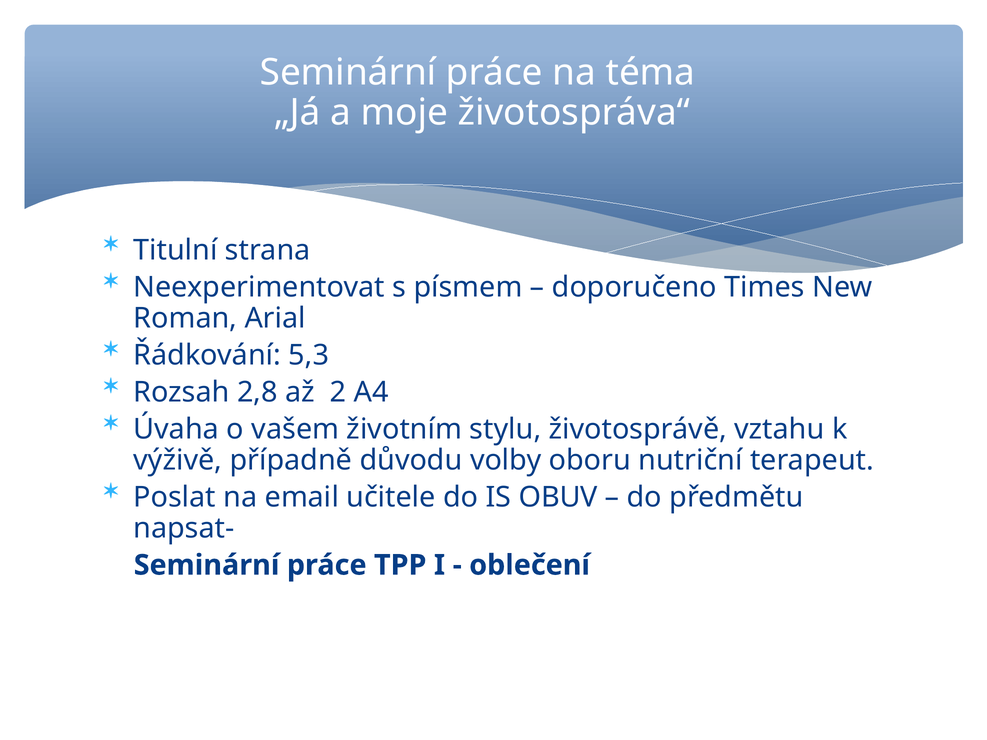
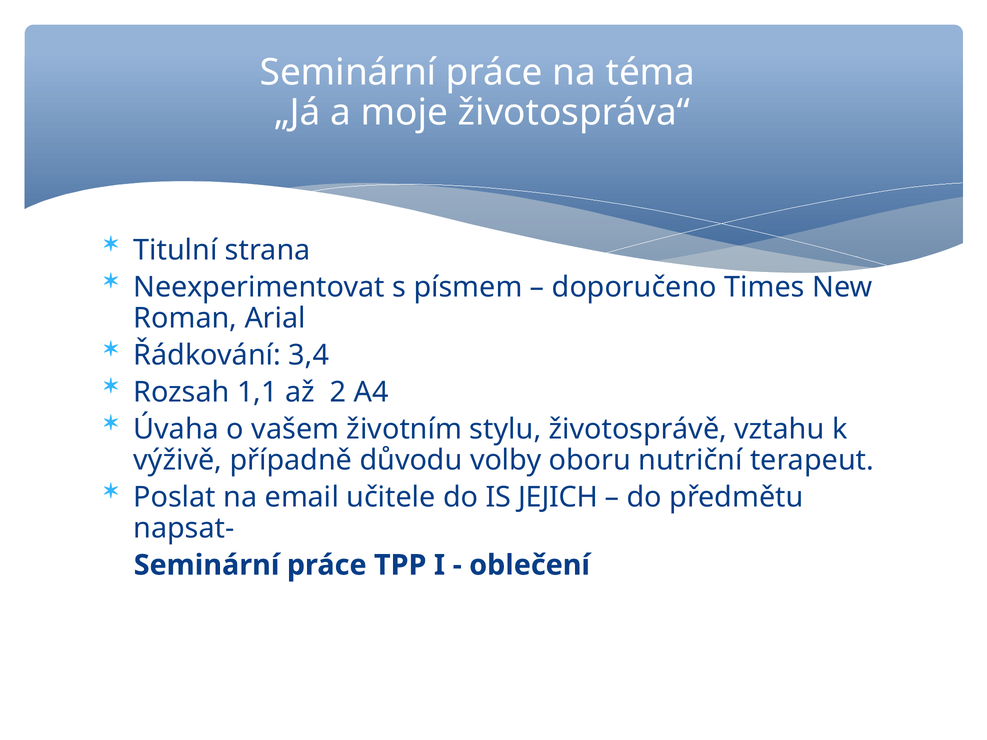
5,3: 5,3 -> 3,4
2,8: 2,8 -> 1,1
OBUV: OBUV -> JEJICH
